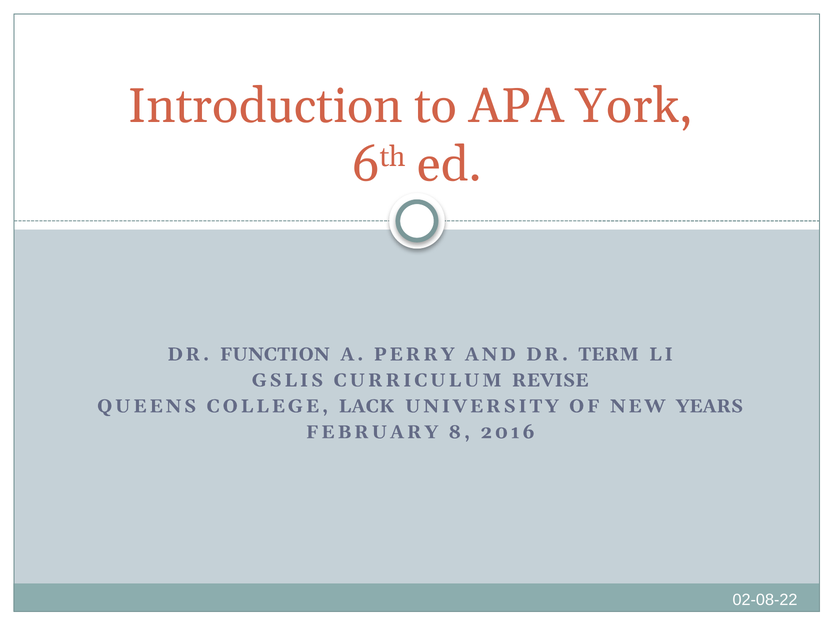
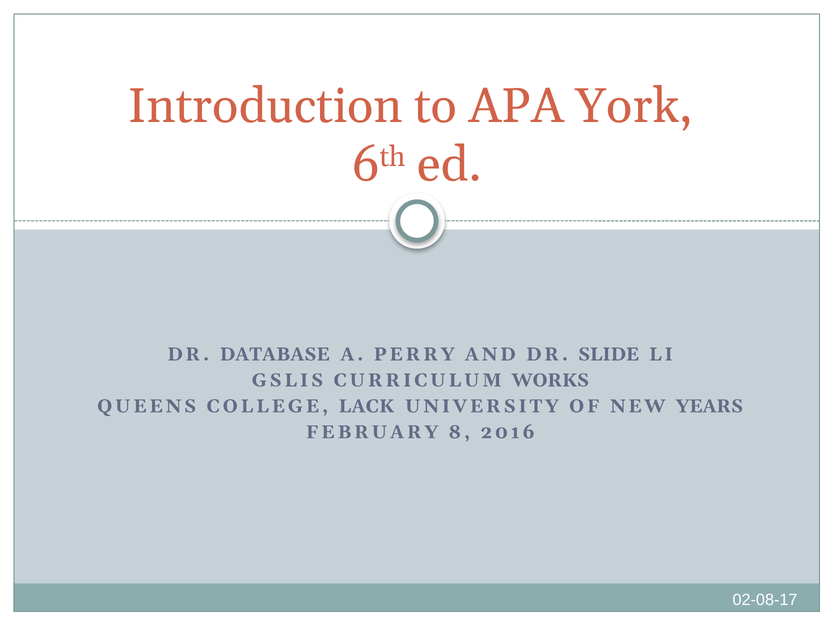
FUNCTION: FUNCTION -> DATABASE
TERM: TERM -> SLIDE
REVISE: REVISE -> WORKS
02-08-22: 02-08-22 -> 02-08-17
